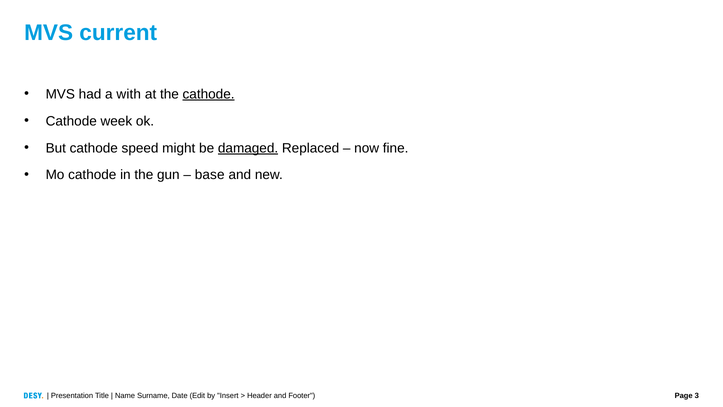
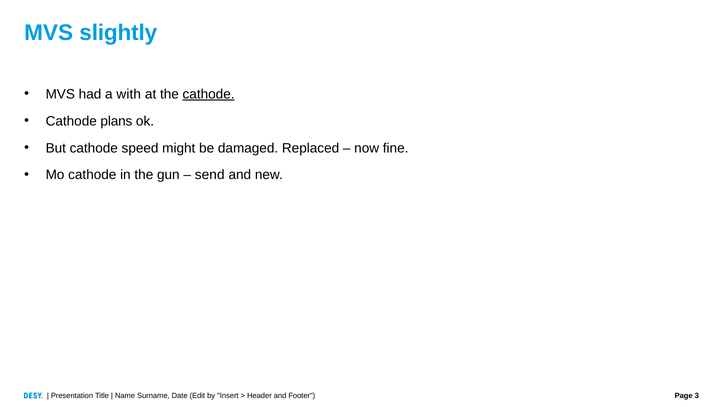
current: current -> slightly
week: week -> plans
damaged underline: present -> none
base: base -> send
